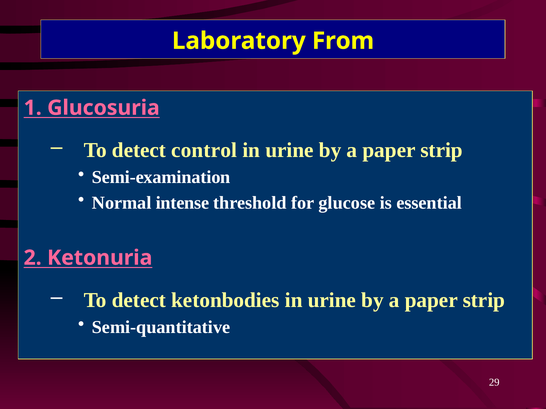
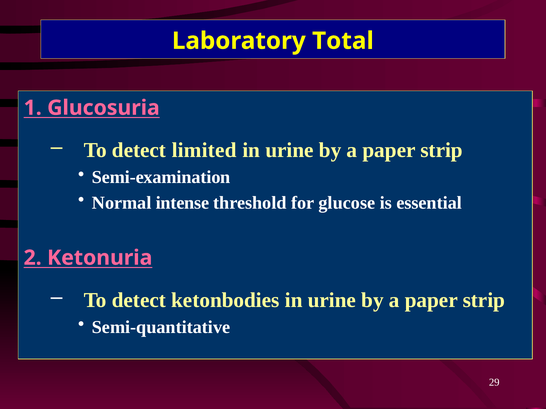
From: From -> Total
control: control -> limited
